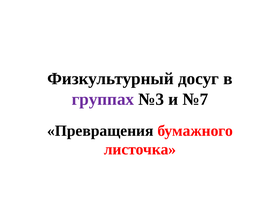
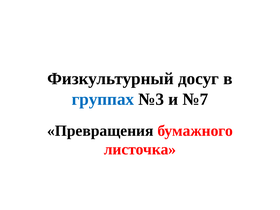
группах colour: purple -> blue
